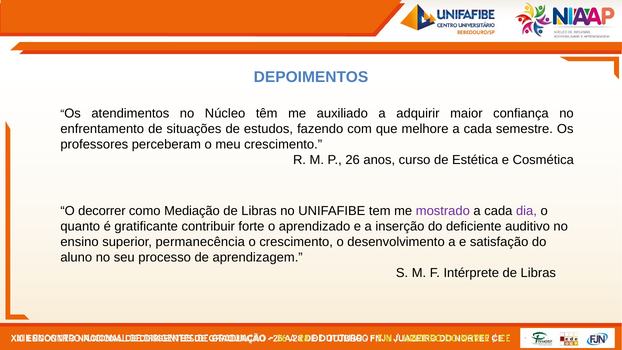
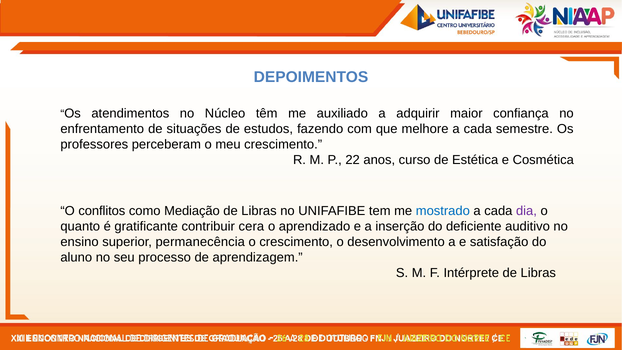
26: 26 -> 22
decorrer: decorrer -> conflitos
mostrado colour: purple -> blue
forte: forte -> cera
